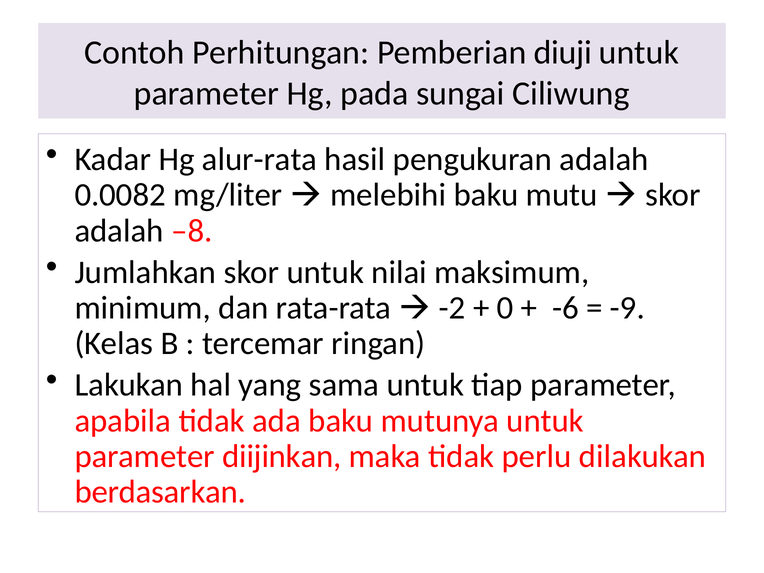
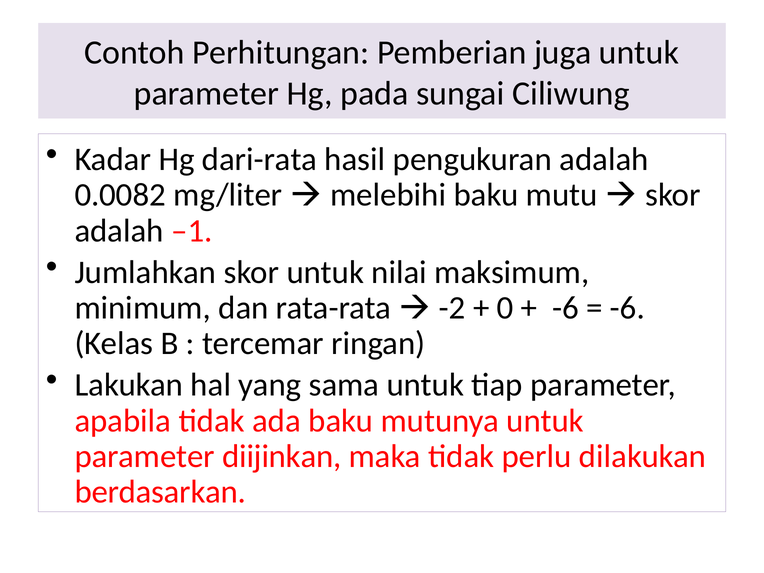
diuji: diuji -> juga
alur-rata: alur-rata -> dari-rata
–8: –8 -> –1
-9 at (627, 308): -9 -> -6
